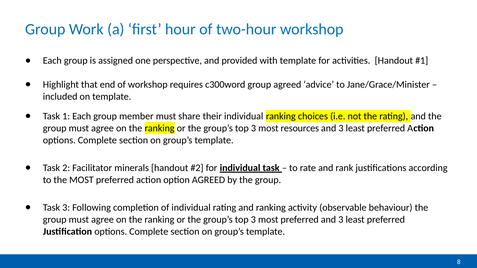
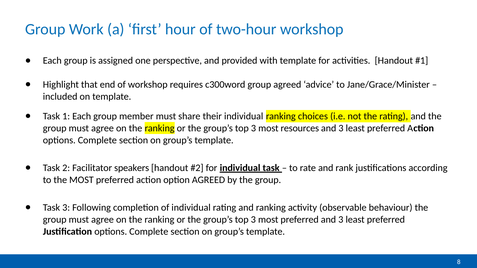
minerals: minerals -> speakers
